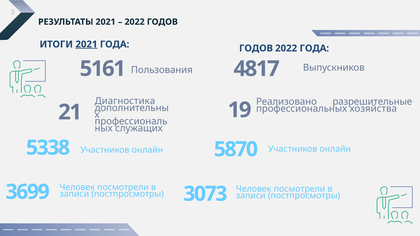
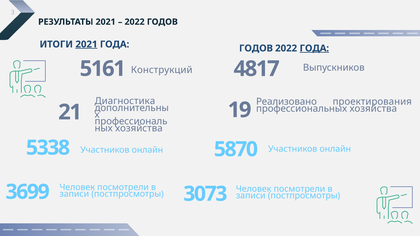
ГОДА at (314, 48) underline: none -> present
Пользования: Пользования -> Конструкций
разрешительные: разрешительные -> проектирования
служащих at (139, 128): служащих -> хозяйства
